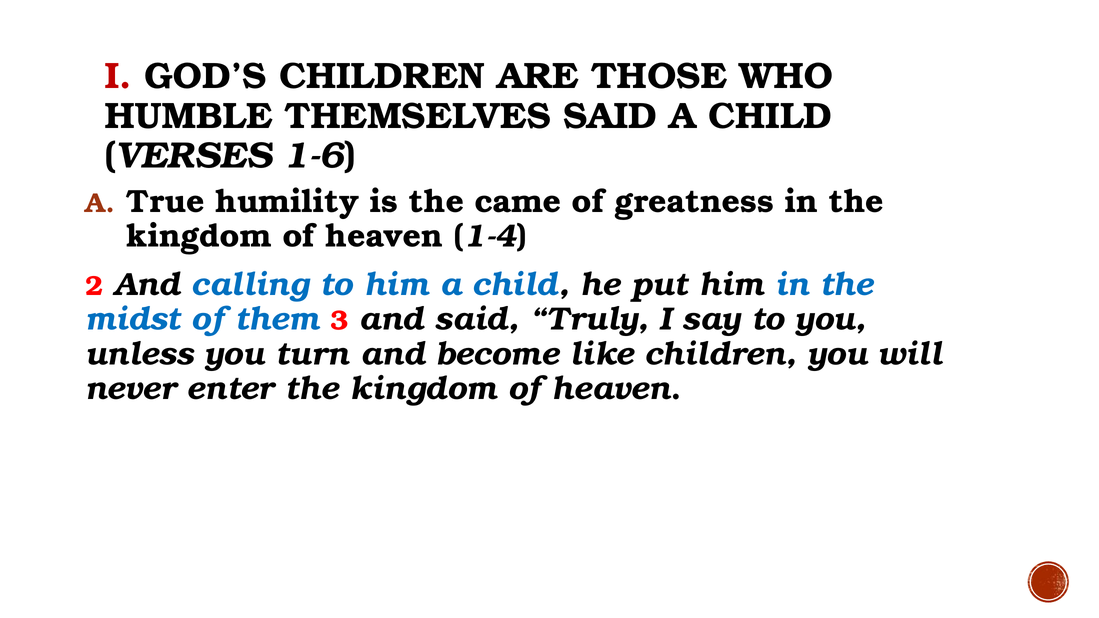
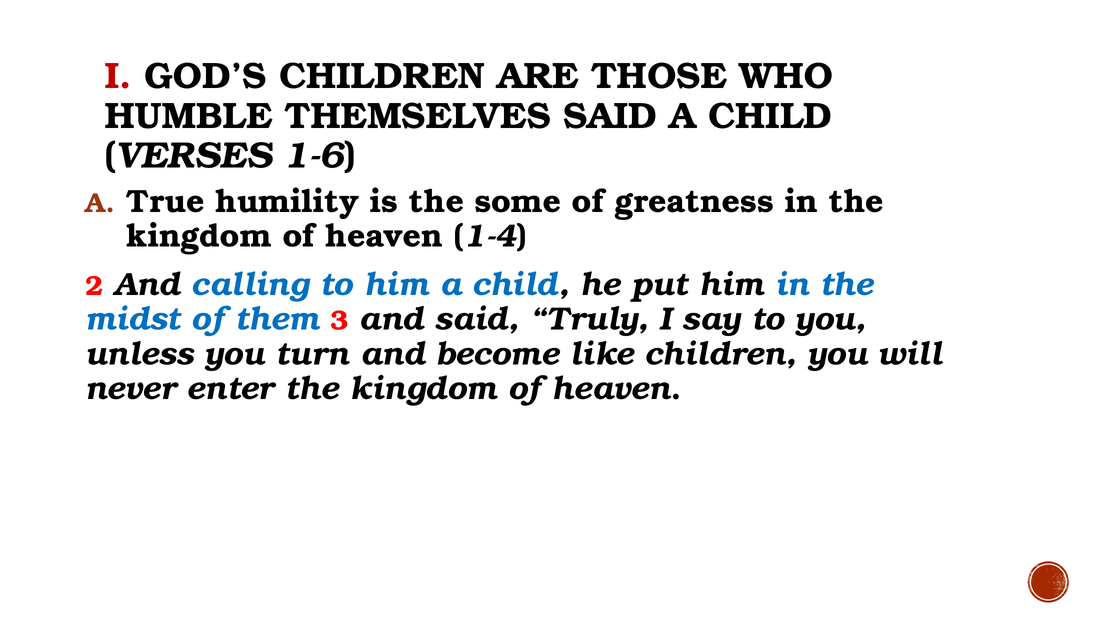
came: came -> some
